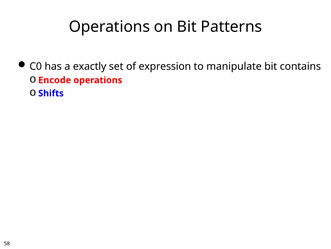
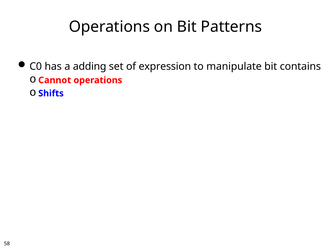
exactly: exactly -> adding
Encode: Encode -> Cannot
